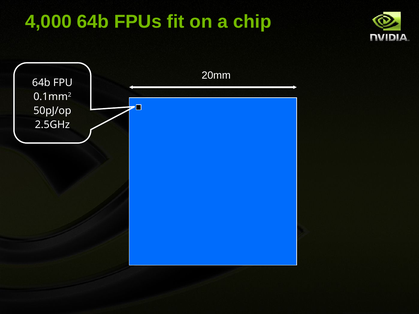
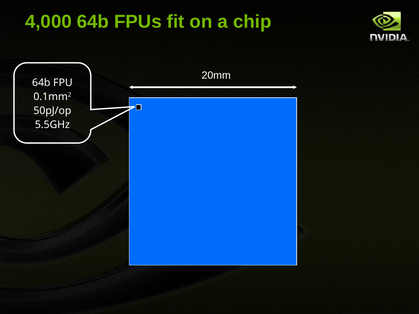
2.5GHz: 2.5GHz -> 5.5GHz
